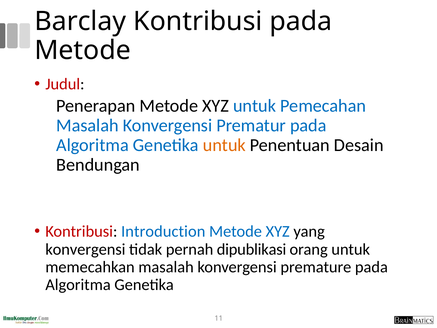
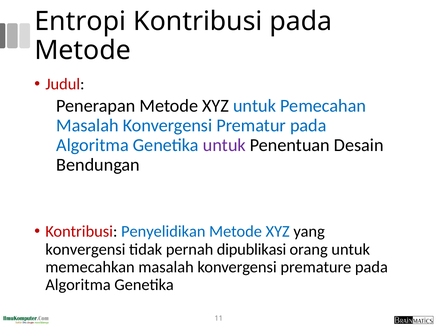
Barclay: Barclay -> Entropi
untuk at (224, 145) colour: orange -> purple
Introduction: Introduction -> Penyelidikan
